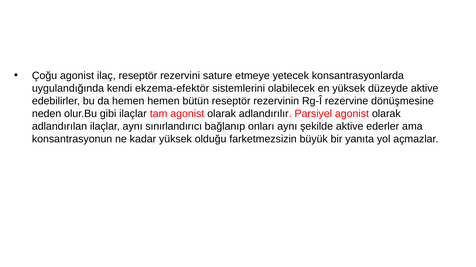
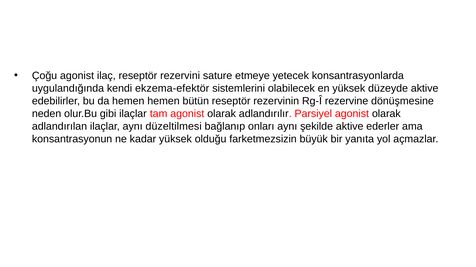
sınırlandırıcı: sınırlandırıcı -> düzeltilmesi
